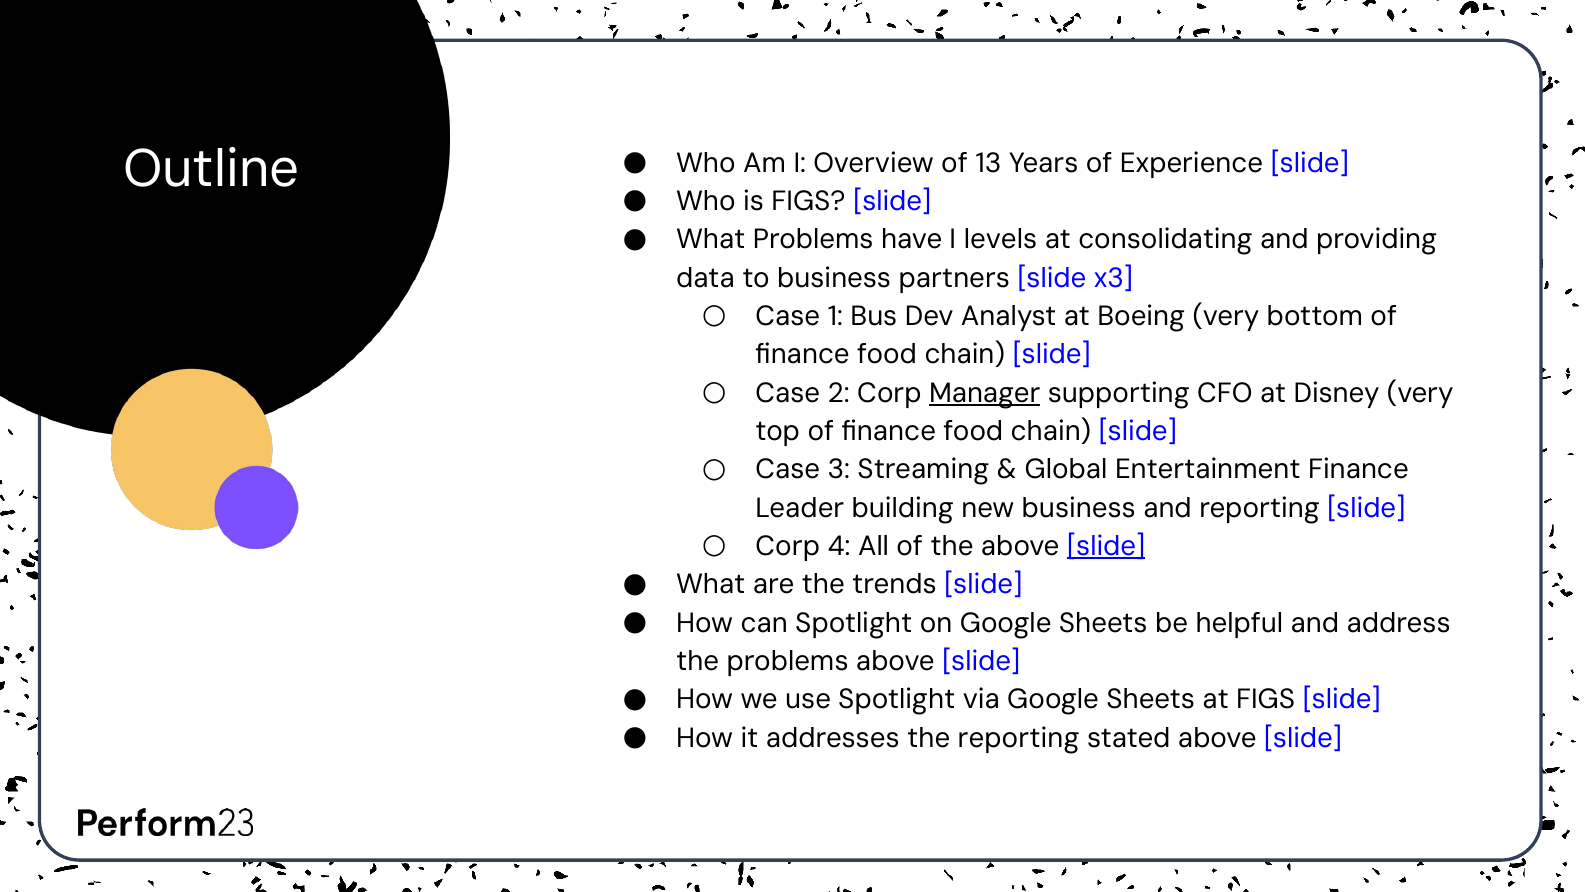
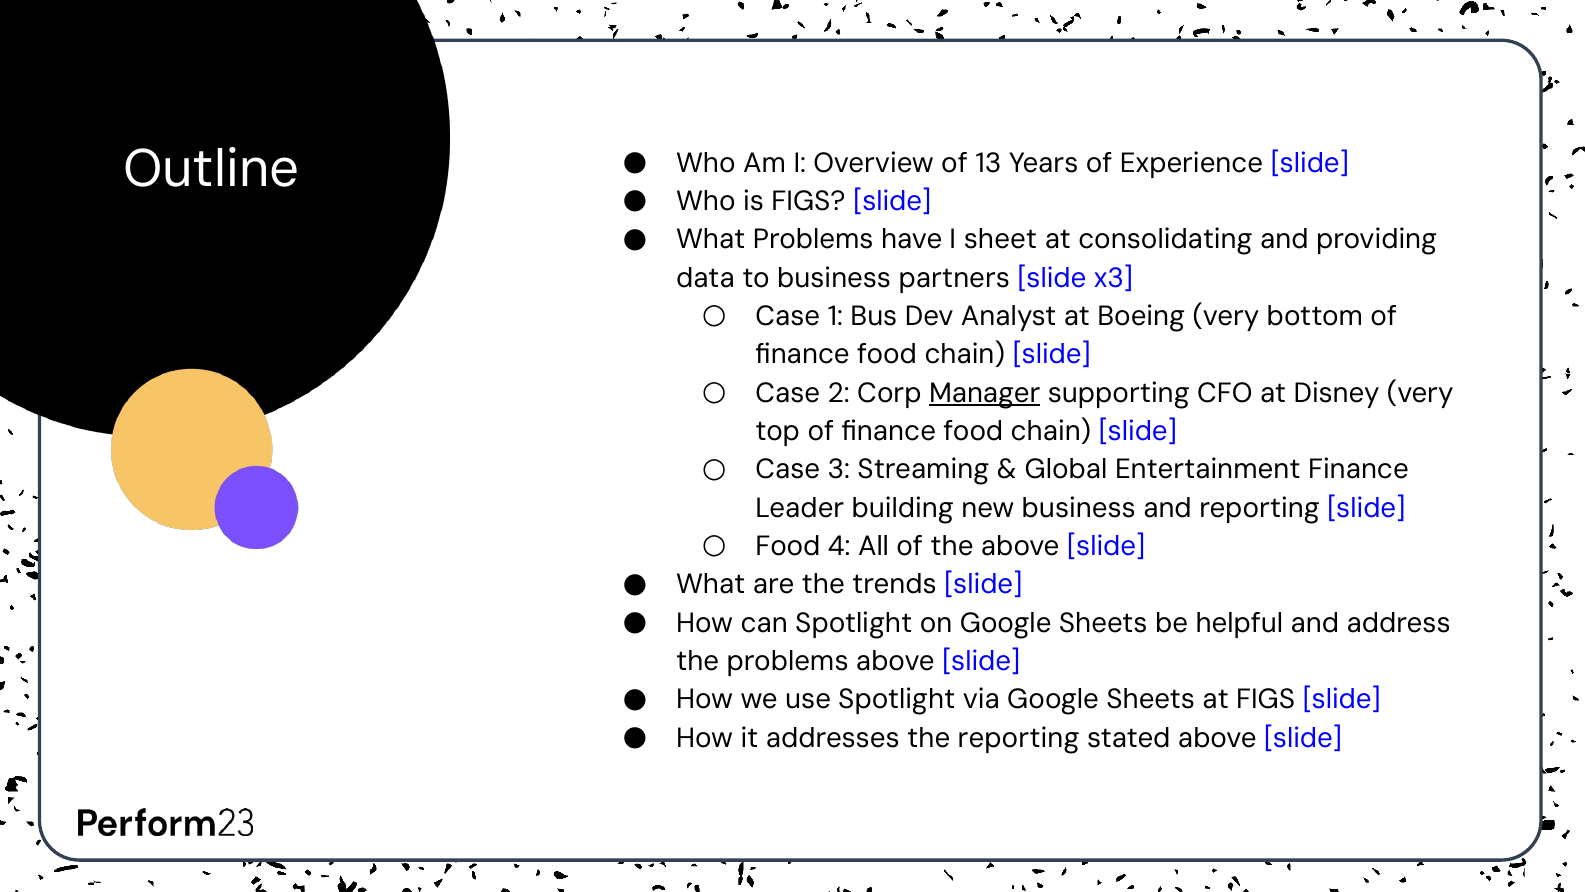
levels: levels -> sheet
Corp at (788, 546): Corp -> Food
slide at (1106, 546) underline: present -> none
